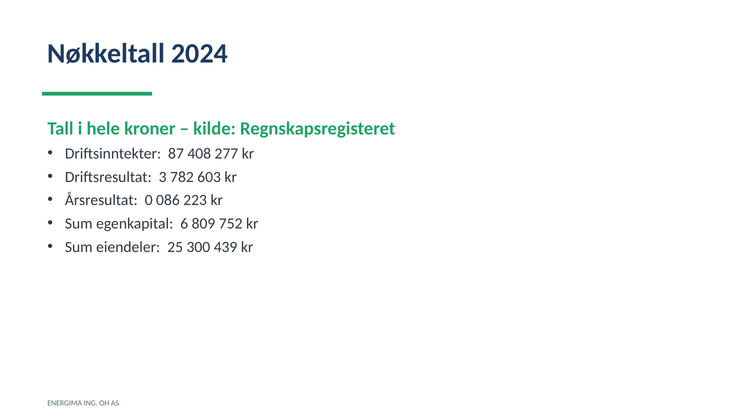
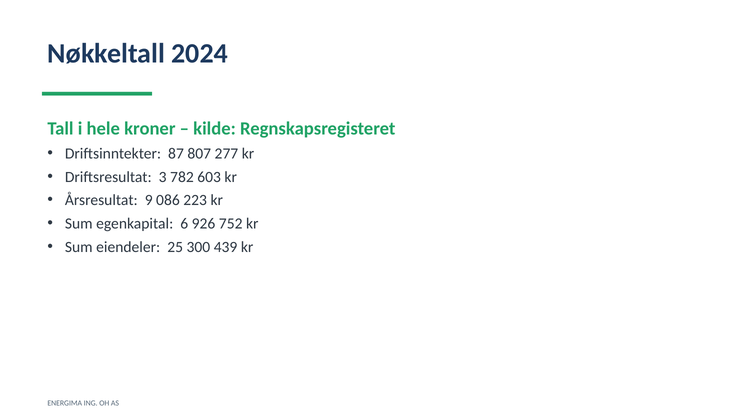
408: 408 -> 807
0: 0 -> 9
809: 809 -> 926
